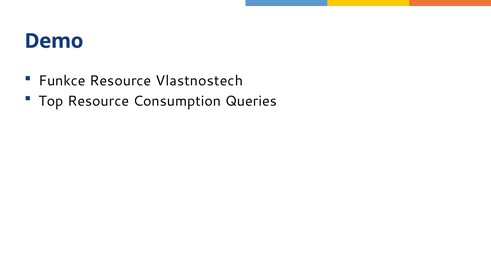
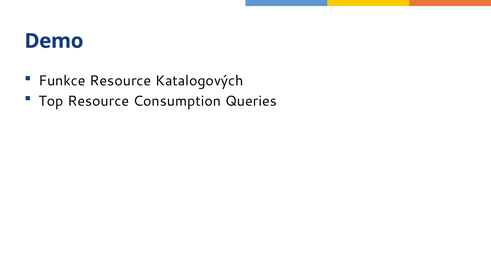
Vlastnostech: Vlastnostech -> Katalogových
